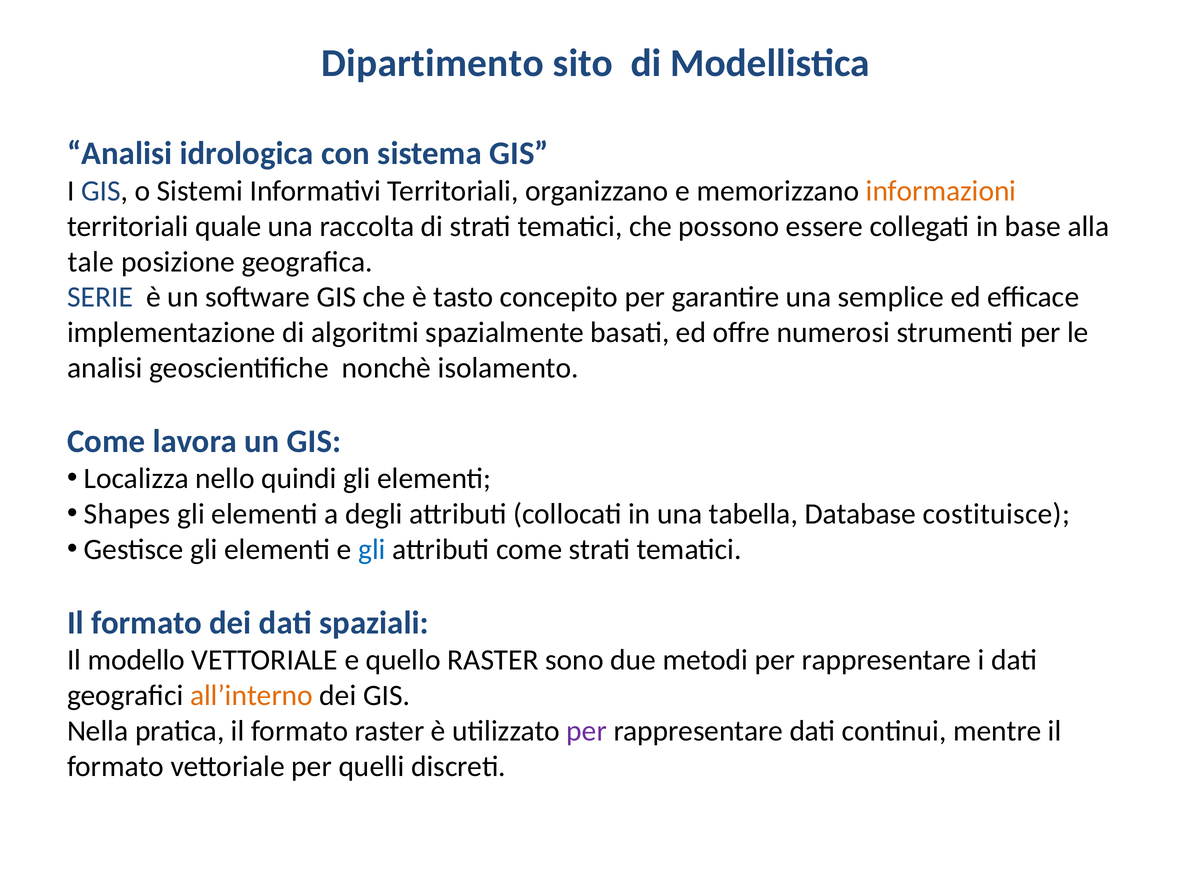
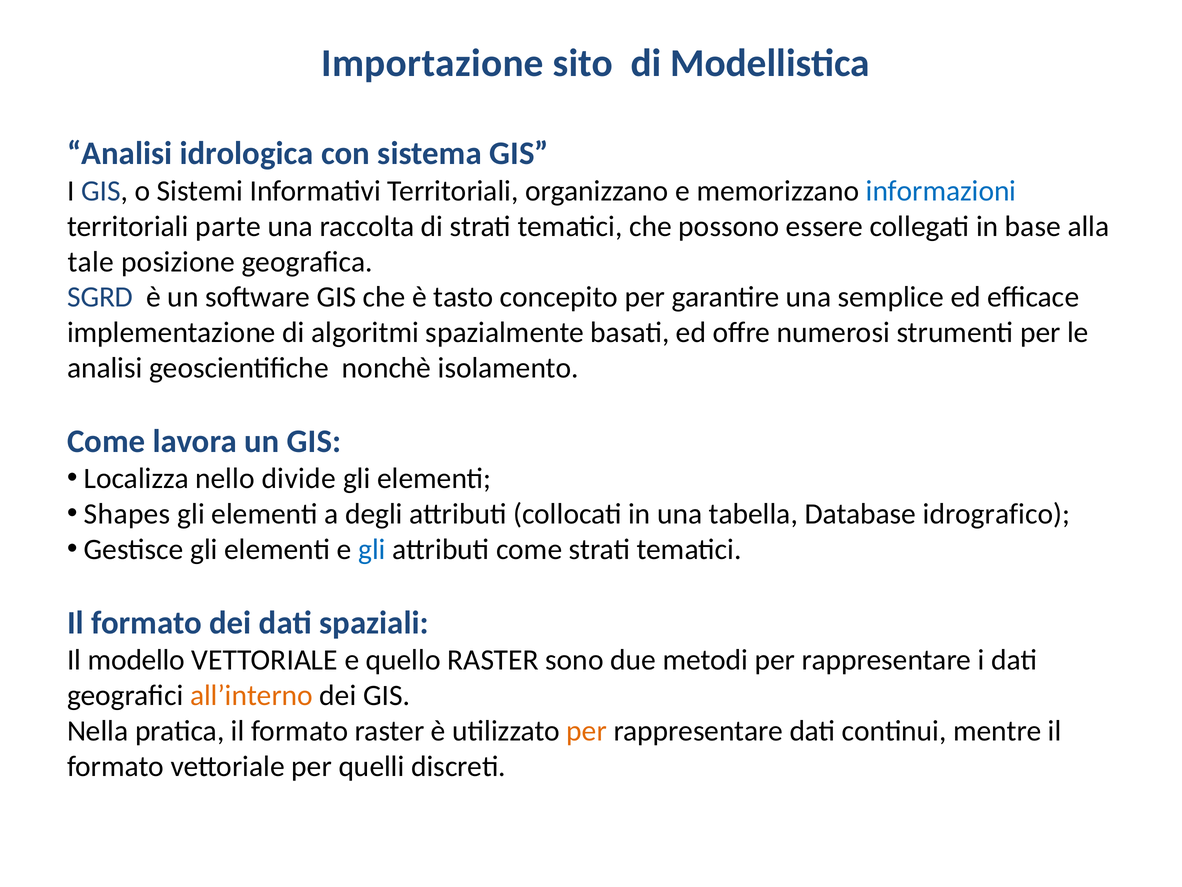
Dipartimento: Dipartimento -> Importazione
informazioni colour: orange -> blue
quale: quale -> parte
SERIE: SERIE -> SGRD
quindi: quindi -> divide
costituisce: costituisce -> idrografico
per at (587, 730) colour: purple -> orange
